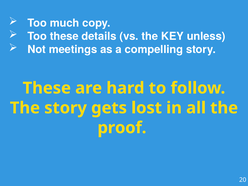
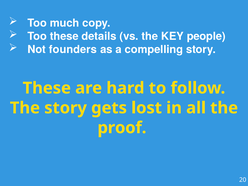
unless: unless -> people
meetings: meetings -> founders
